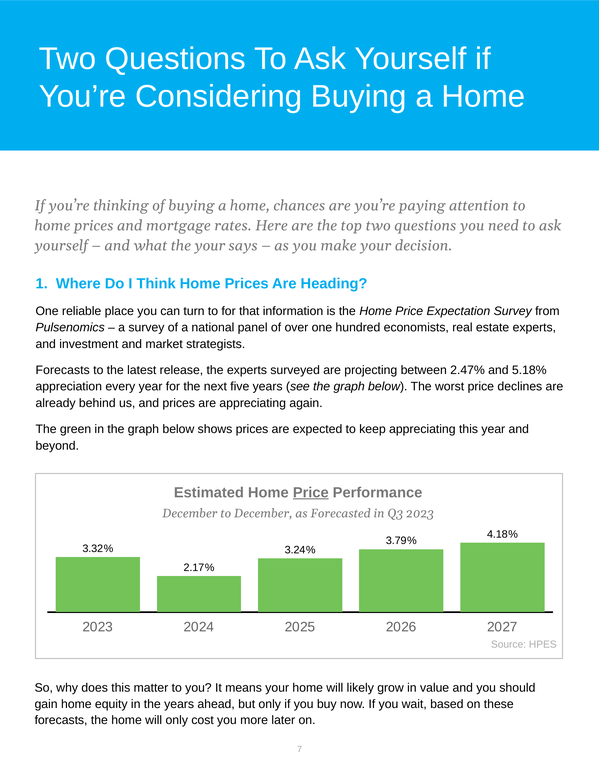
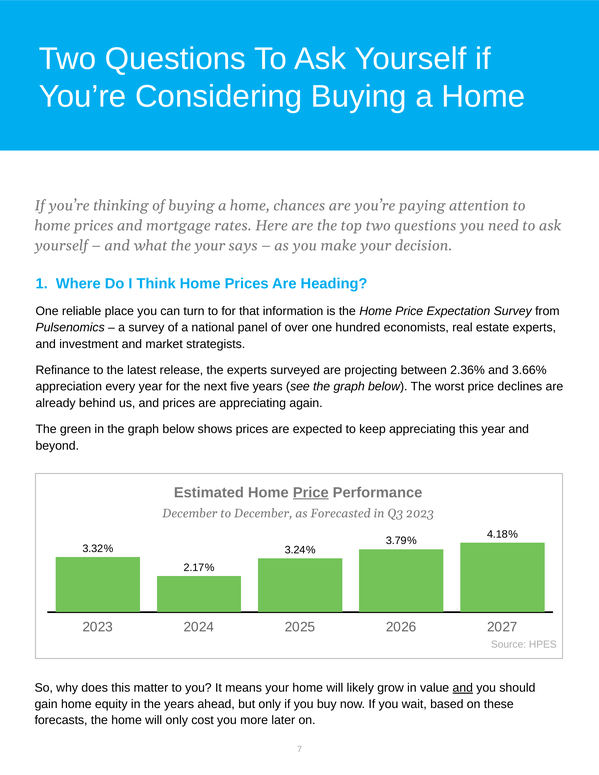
Forecasts at (63, 370): Forecasts -> Refinance
2.47%: 2.47% -> 2.36%
5.18%: 5.18% -> 3.66%
and at (463, 688) underline: none -> present
